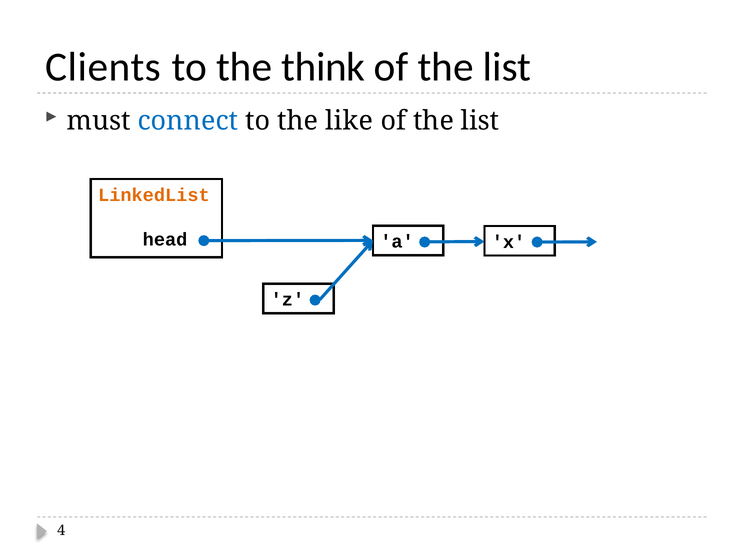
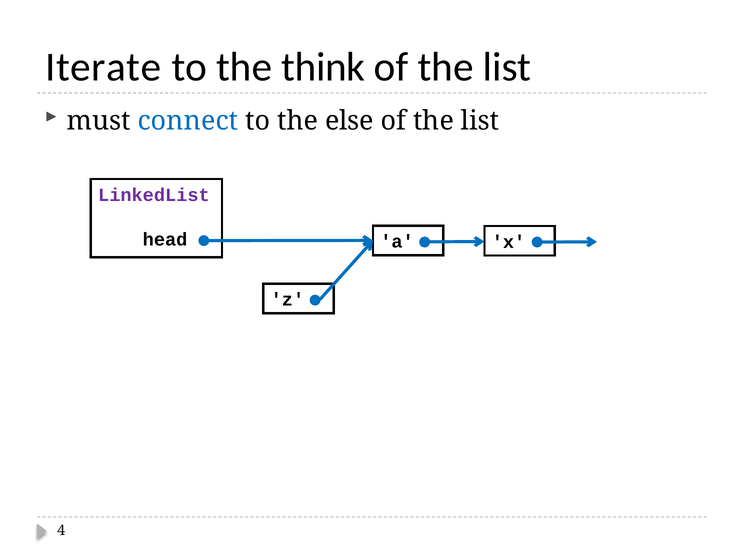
Clients: Clients -> Iterate
like: like -> else
LinkedList colour: orange -> purple
